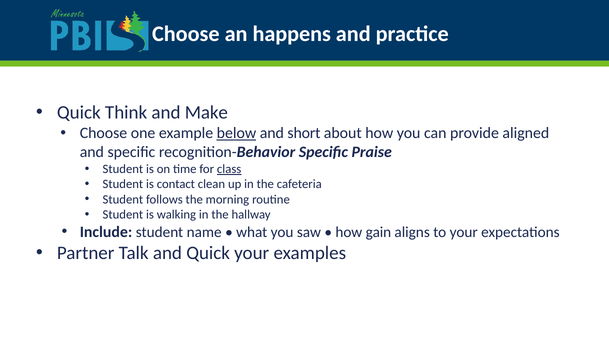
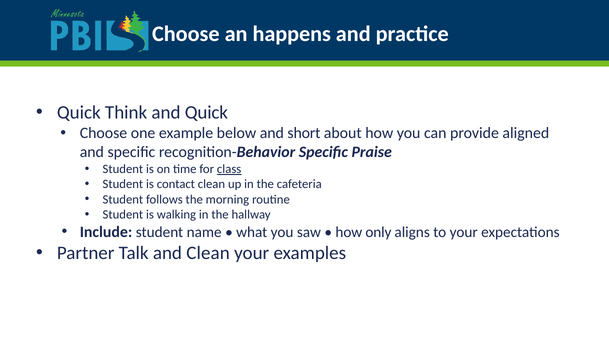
and Make: Make -> Quick
below underline: present -> none
gain: gain -> only
and Quick: Quick -> Clean
